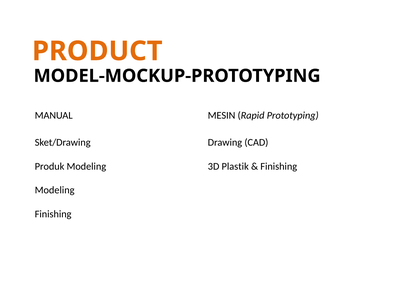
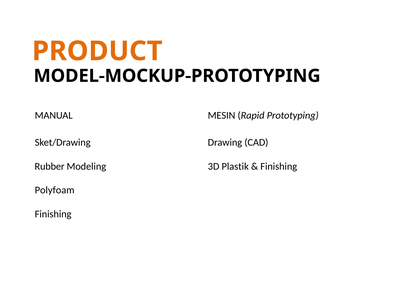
Produk: Produk -> Rubber
Modeling at (55, 190): Modeling -> Polyfoam
